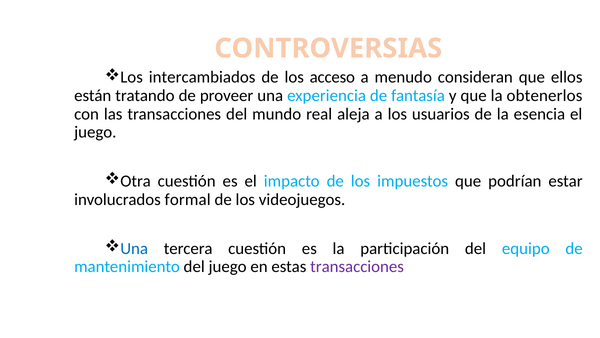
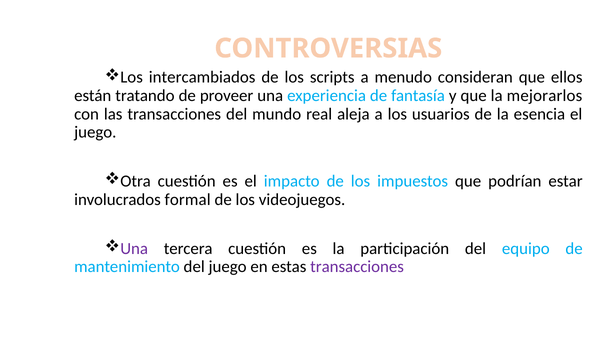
acceso: acceso -> scripts
obtenerlos: obtenerlos -> mejorarlos
Una at (134, 248) colour: blue -> purple
